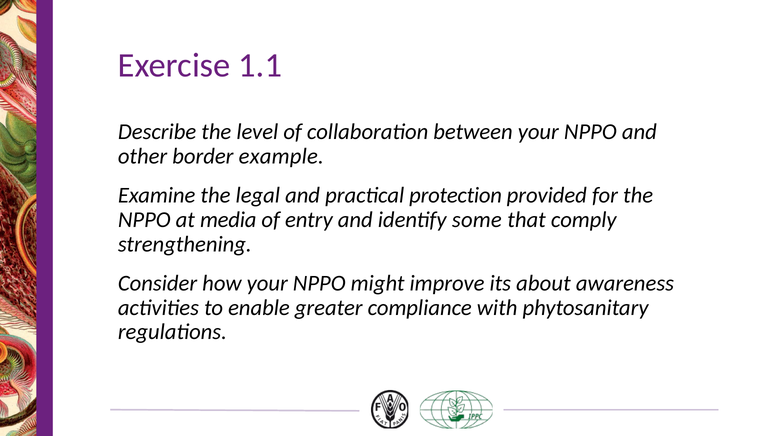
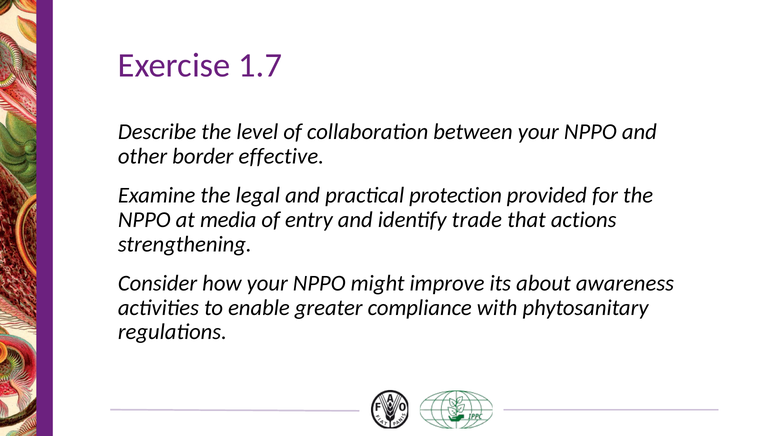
1.1: 1.1 -> 1.7
example: example -> effective
some: some -> trade
comply: comply -> actions
